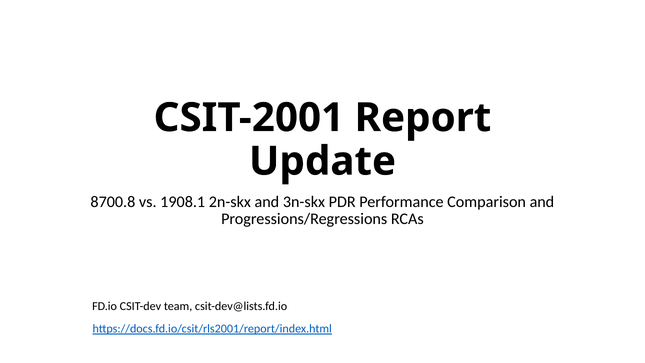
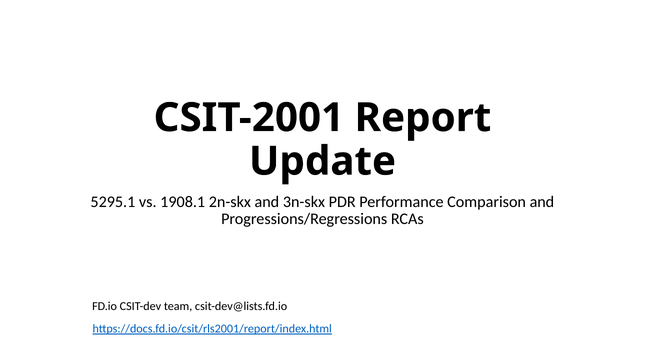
8700.8: 8700.8 -> 5295.1
